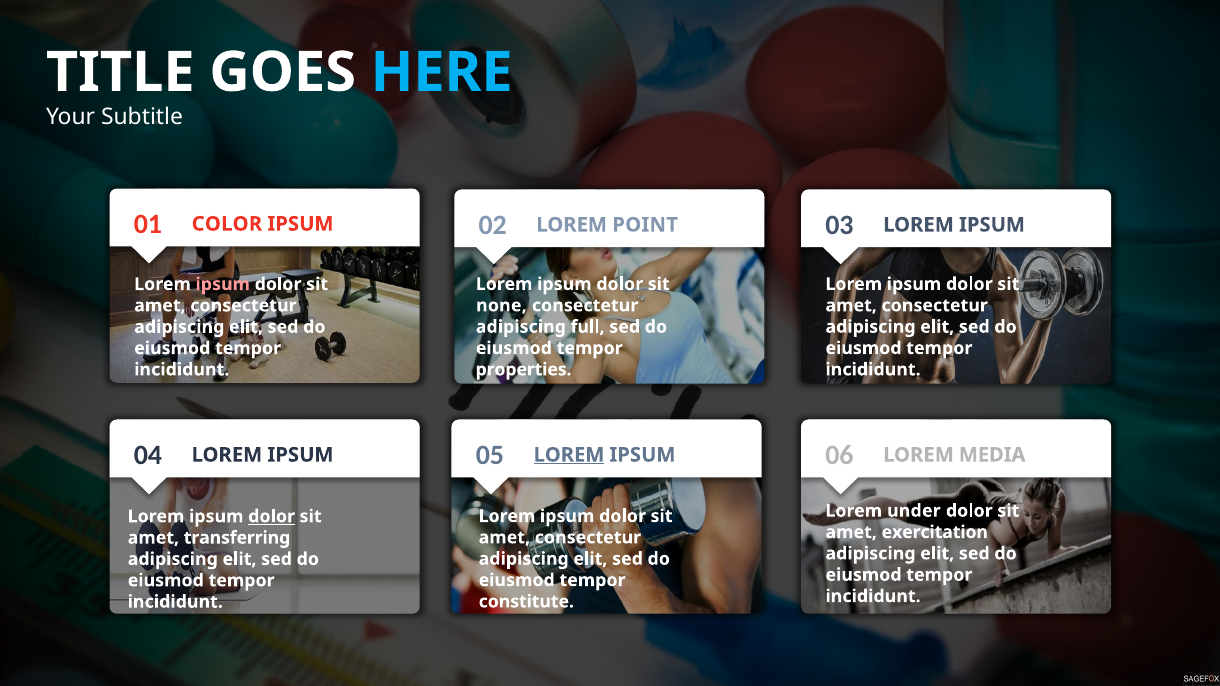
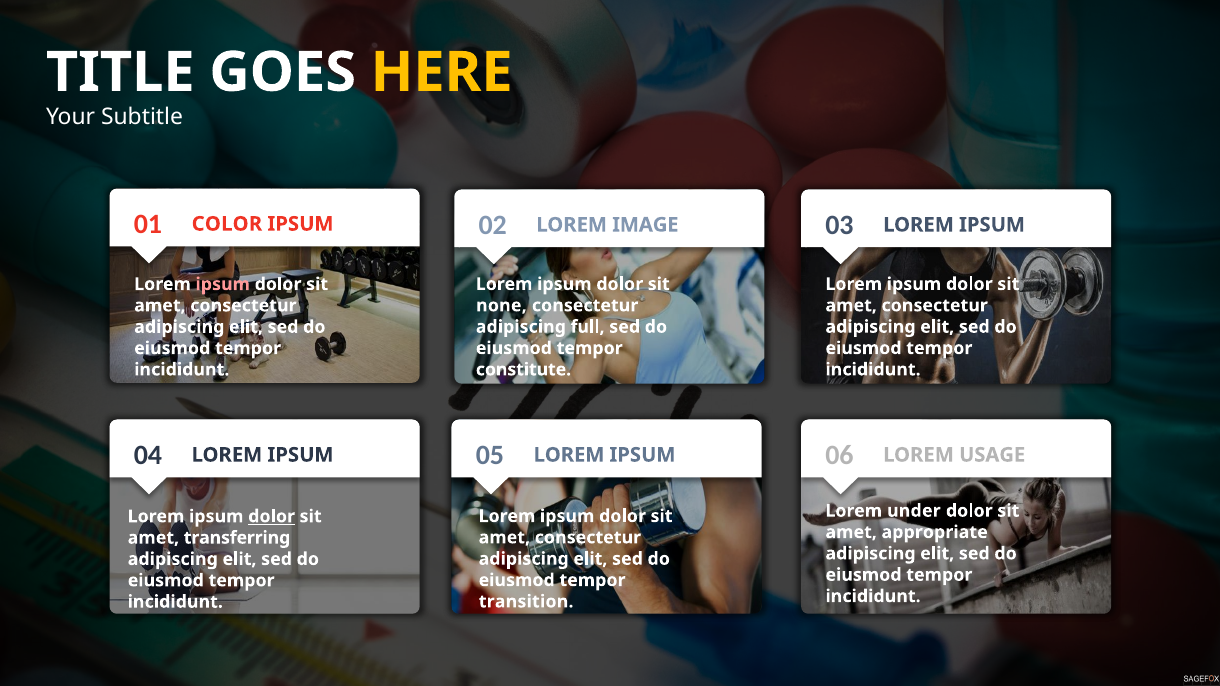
HERE colour: light blue -> yellow
POINT: POINT -> IMAGE
properties: properties -> constitute
LOREM at (569, 455) underline: present -> none
MEDIA: MEDIA -> USAGE
exercitation: exercitation -> appropriate
constitute: constitute -> transition
